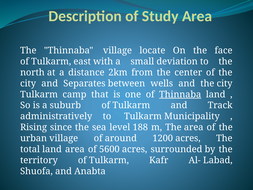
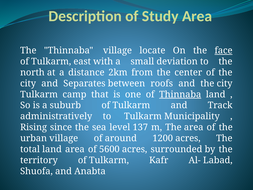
face underline: none -> present
wells: wells -> roofs
188: 188 -> 137
